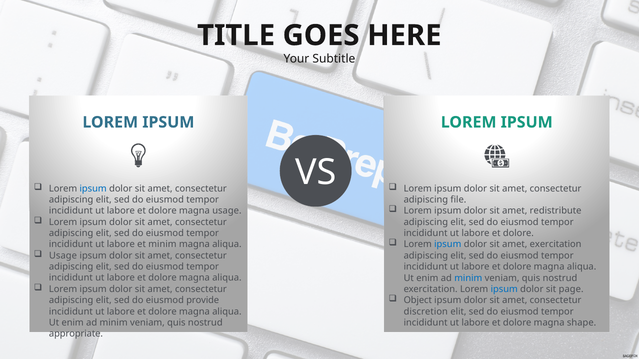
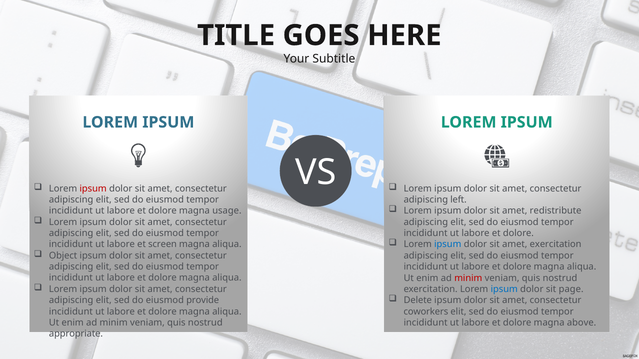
ipsum at (93, 189) colour: blue -> red
file: file -> left
et minim: minim -> screen
Usage at (63, 256): Usage -> Object
minim at (468, 278) colour: blue -> red
Object: Object -> Delete
discretion: discretion -> coworkers
shape: shape -> above
